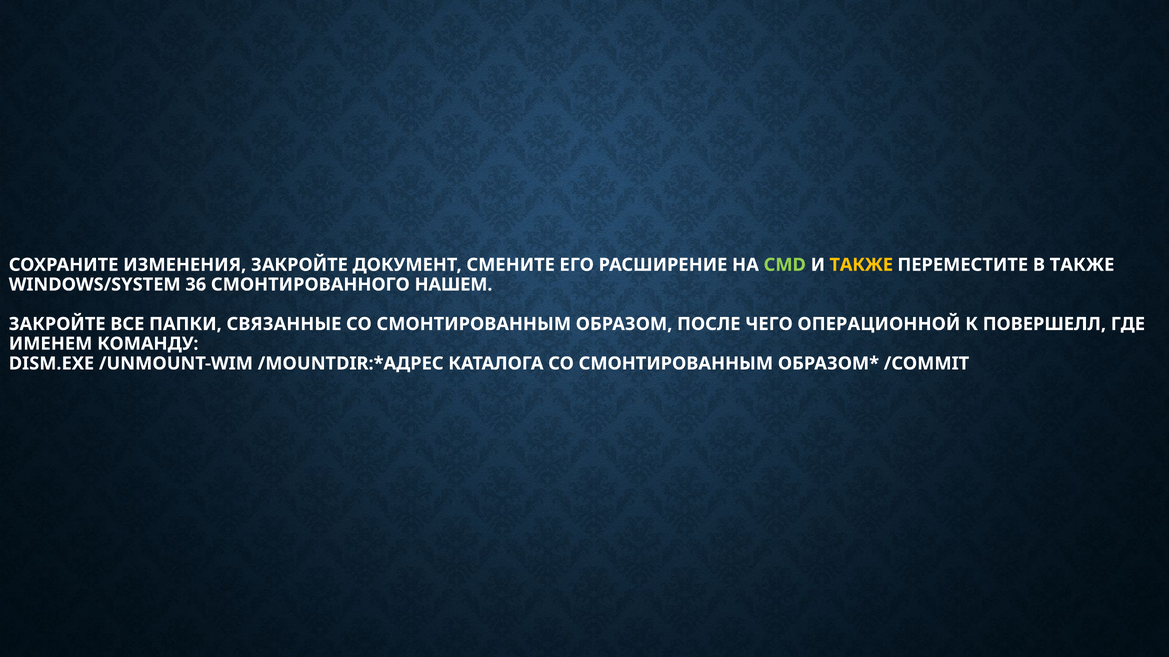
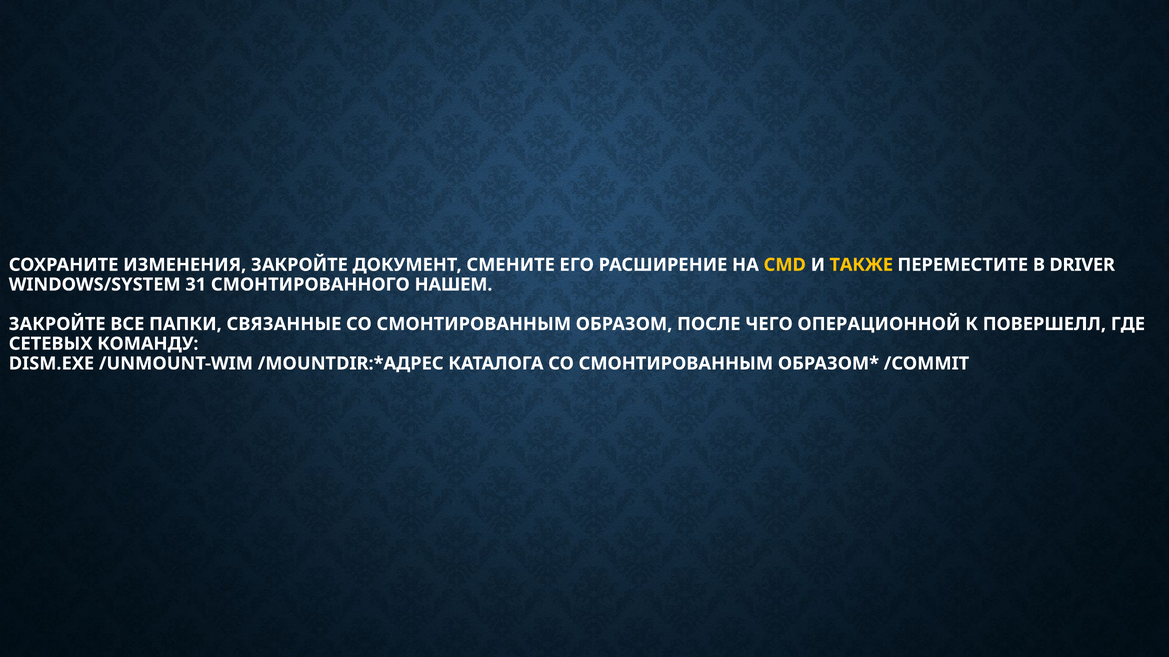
CMD colour: light green -> yellow
В ТАКЖЕ: ТАКЖЕ -> DRIVER
36: 36 -> 31
ИМЕНЕМ: ИМЕНЕМ -> СЕТЕВЫХ
